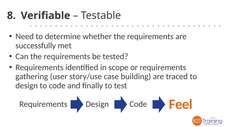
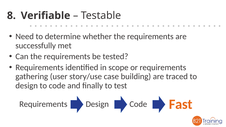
Feel: Feel -> Fast
